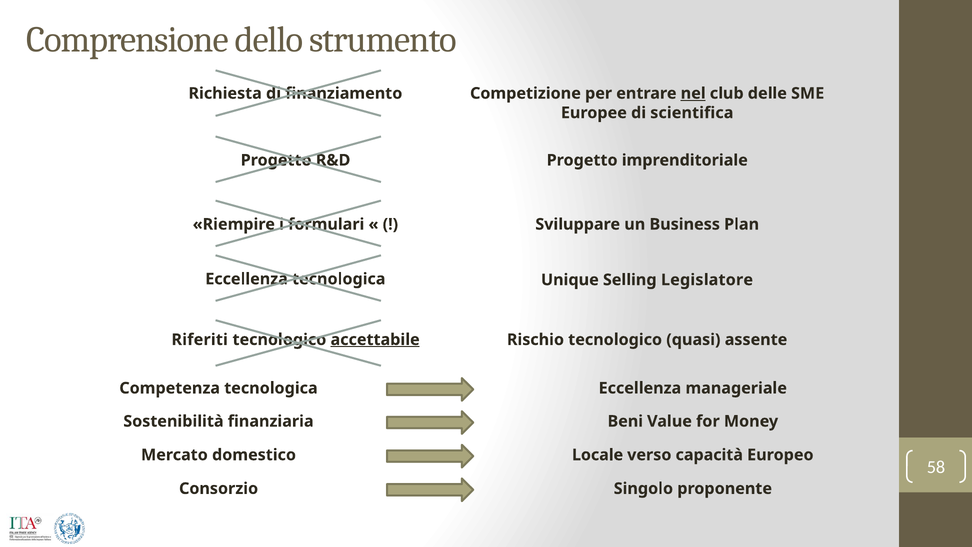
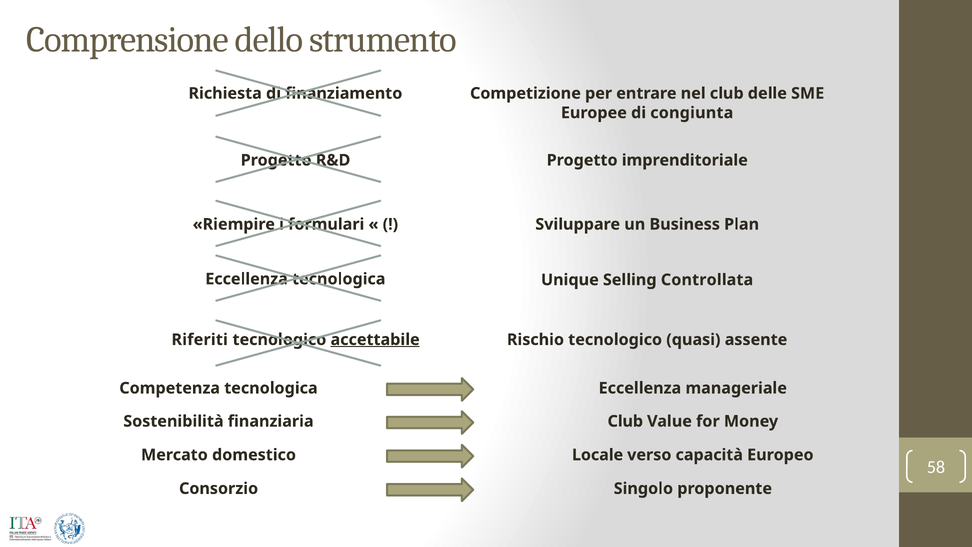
nel underline: present -> none
scientifica: scientifica -> congiunta
Legislatore: Legislatore -> Controllata
finanziaria Beni: Beni -> Club
